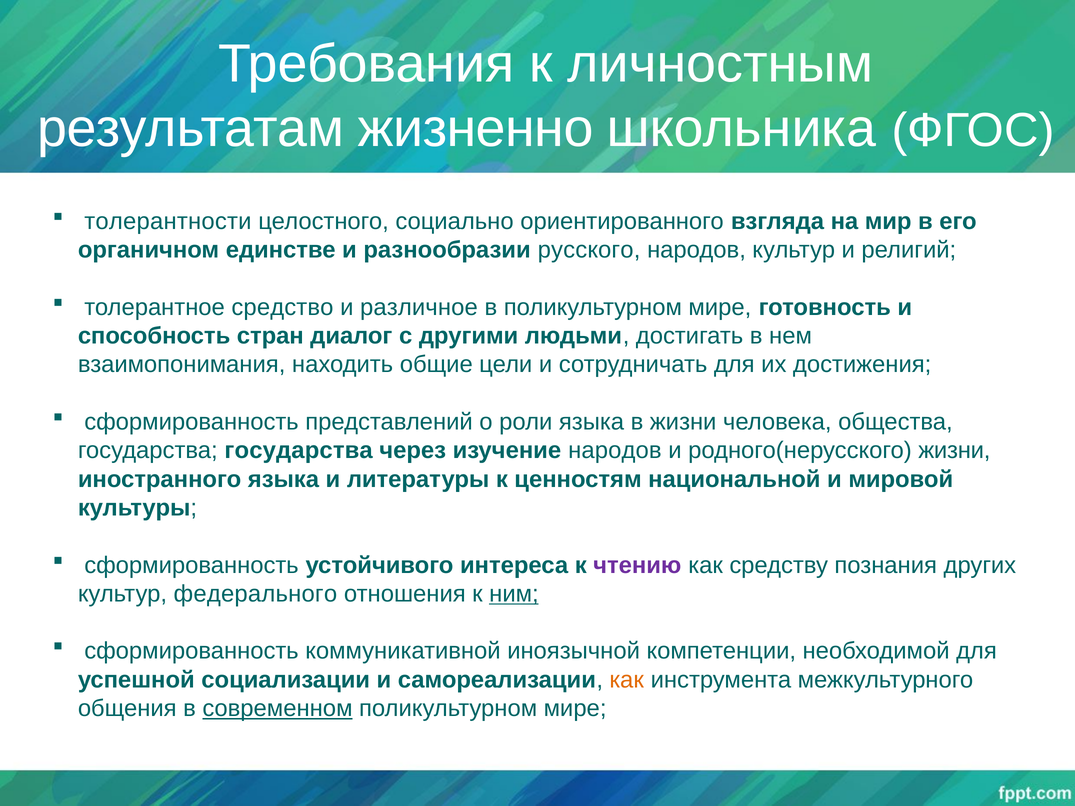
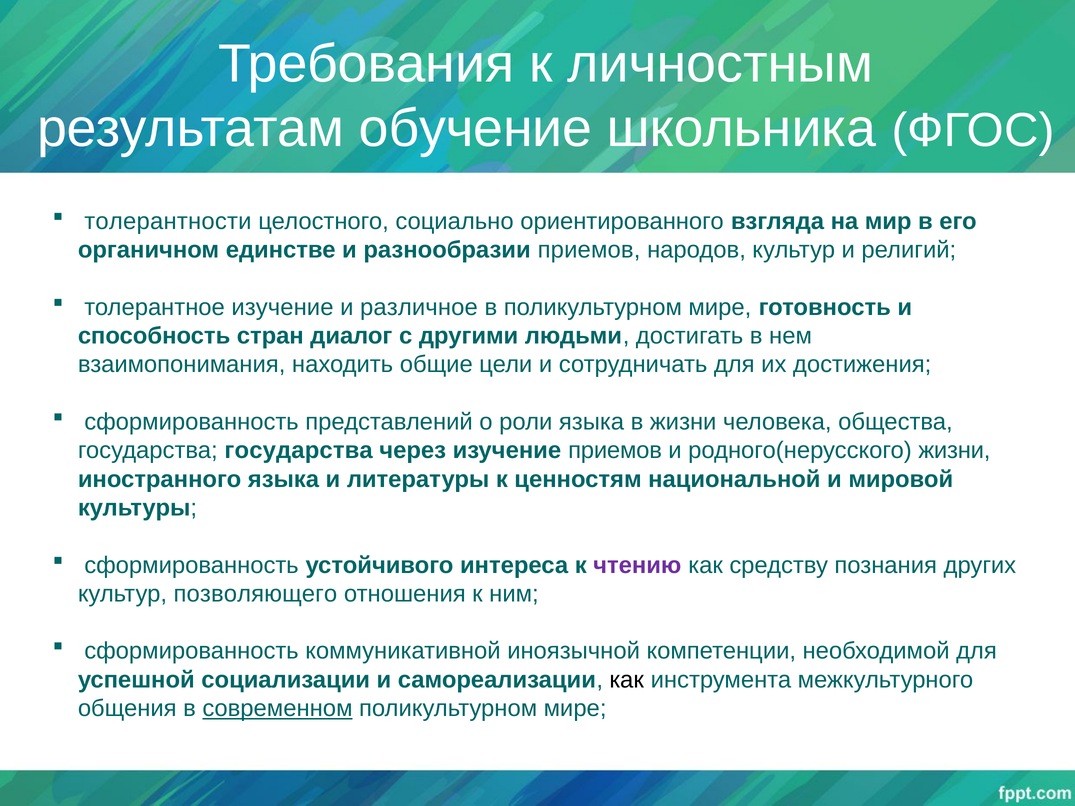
жизненно: жизненно -> обучение
разнообразии русского: русского -> приемов
толерантное средство: средство -> изучение
изучение народов: народов -> приемов
федерального: федерального -> позволяющего
ним underline: present -> none
как at (627, 680) colour: orange -> black
